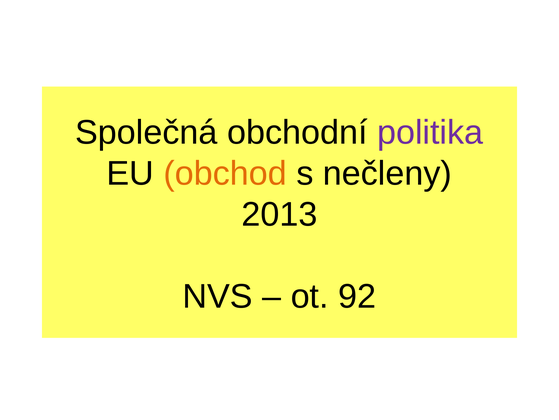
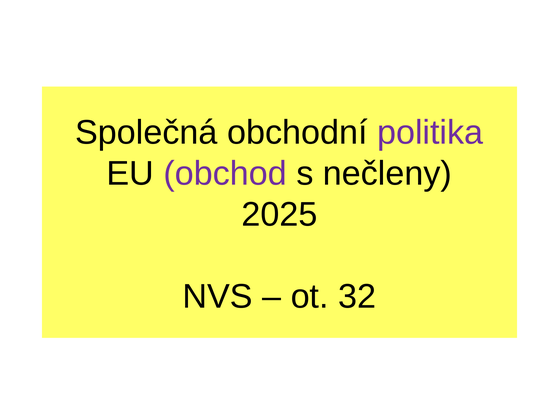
obchod colour: orange -> purple
2013: 2013 -> 2025
92: 92 -> 32
